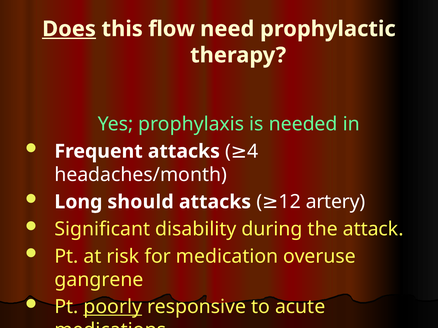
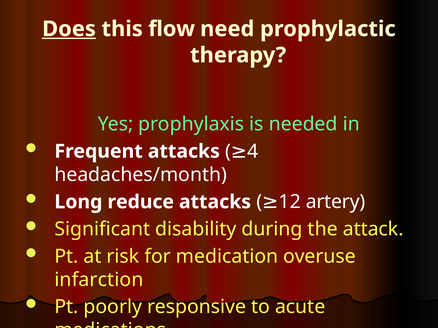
should: should -> reduce
gangrene: gangrene -> infarction
poorly underline: present -> none
